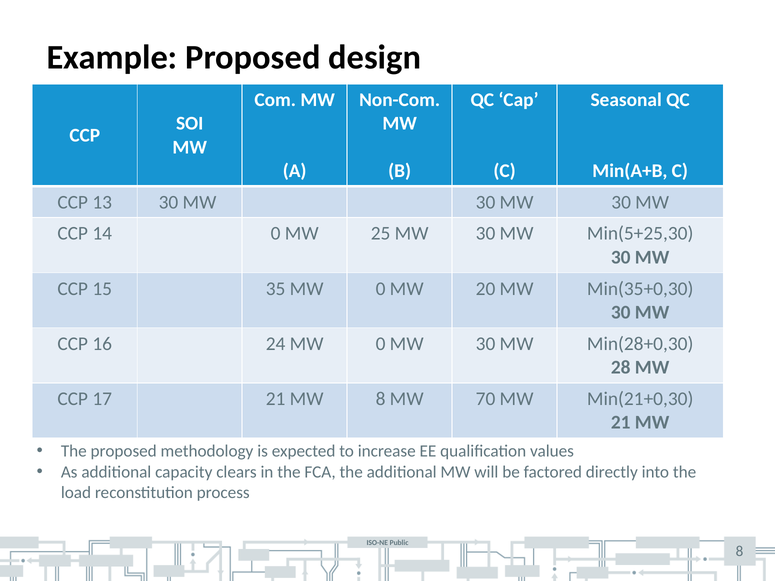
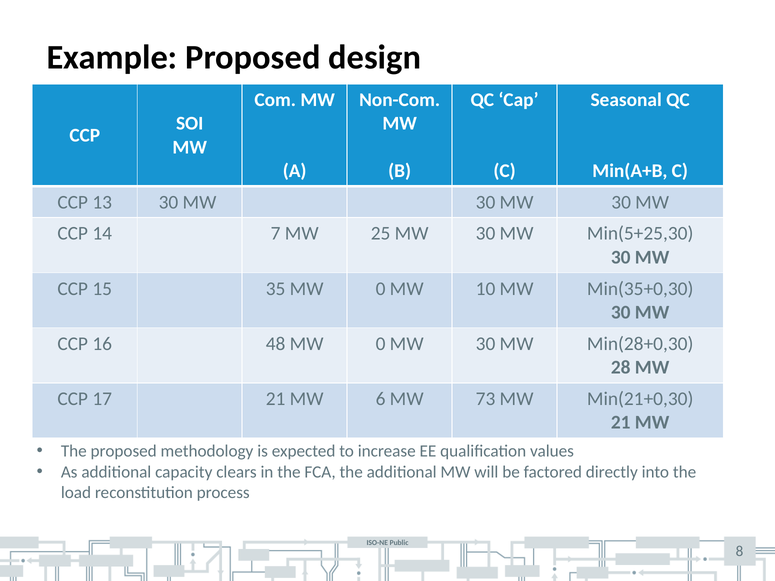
14 0: 0 -> 7
20: 20 -> 10
24: 24 -> 48
MW 8: 8 -> 6
70: 70 -> 73
